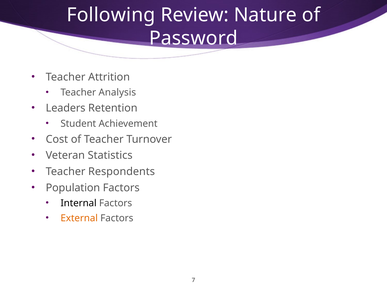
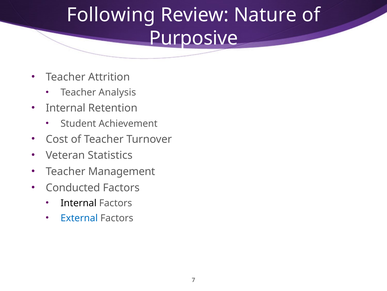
Password: Password -> Purposive
Leaders at (66, 108): Leaders -> Internal
Respondents: Respondents -> Management
Population: Population -> Conducted
External colour: orange -> blue
